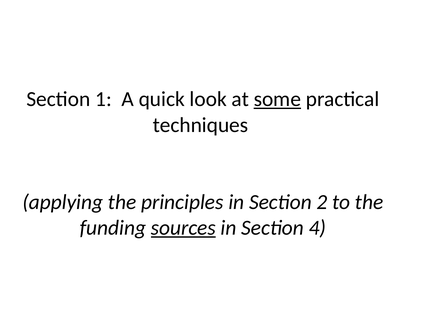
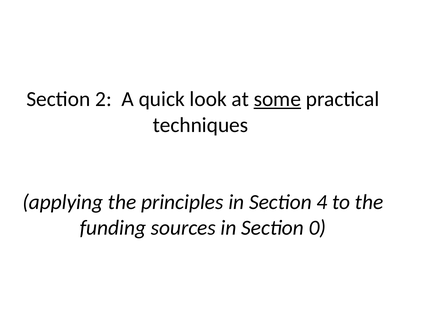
1: 1 -> 2
2: 2 -> 4
sources underline: present -> none
4: 4 -> 0
